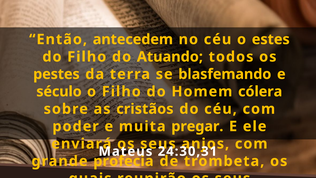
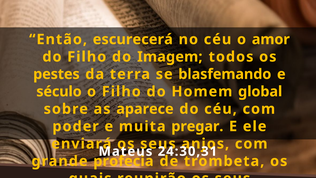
antecedem: antecedem -> escurecerá
estes: estes -> amor
Atuando: Atuando -> Imagem
cólera: cólera -> global
cristãos: cristãos -> aparece
